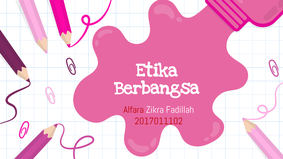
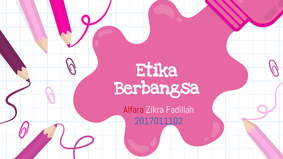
2017011102 colour: red -> blue
